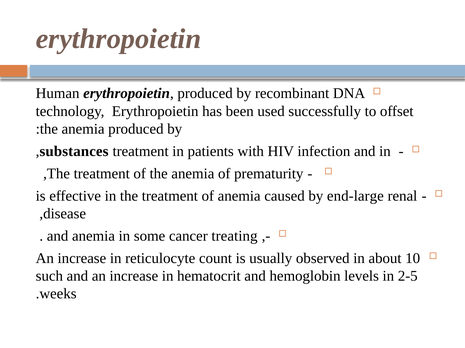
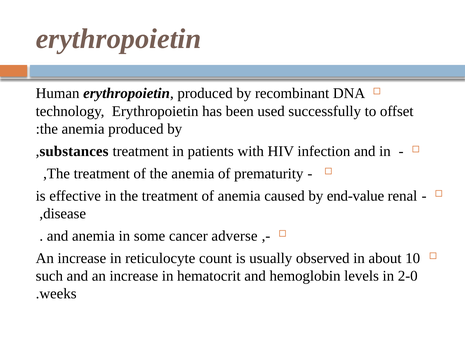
end-large: end-large -> end-value
treating: treating -> adverse
2-5: 2-5 -> 2-0
